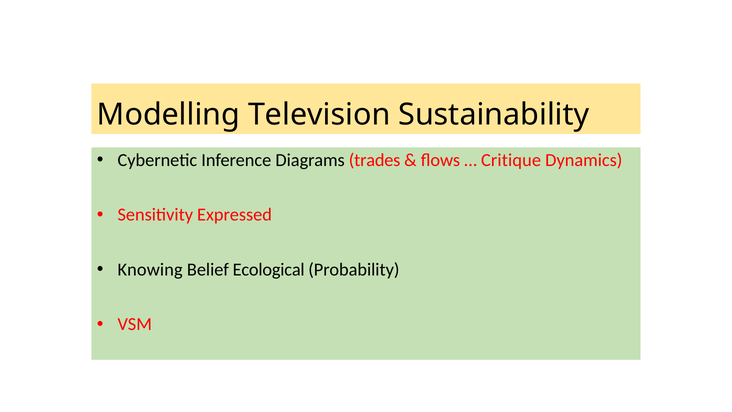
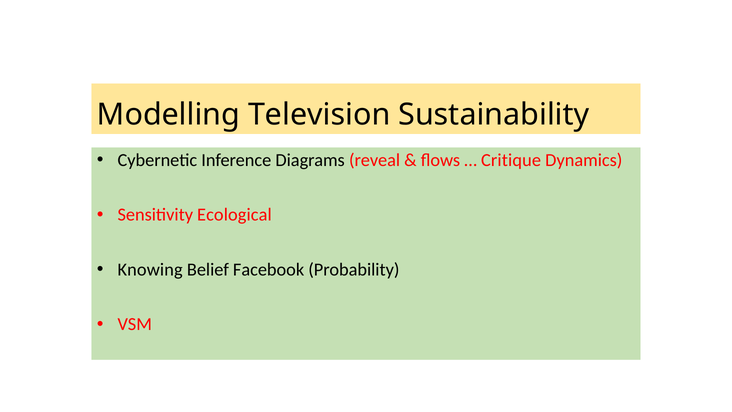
trades: trades -> reveal
Expressed: Expressed -> Ecological
Ecological: Ecological -> Facebook
